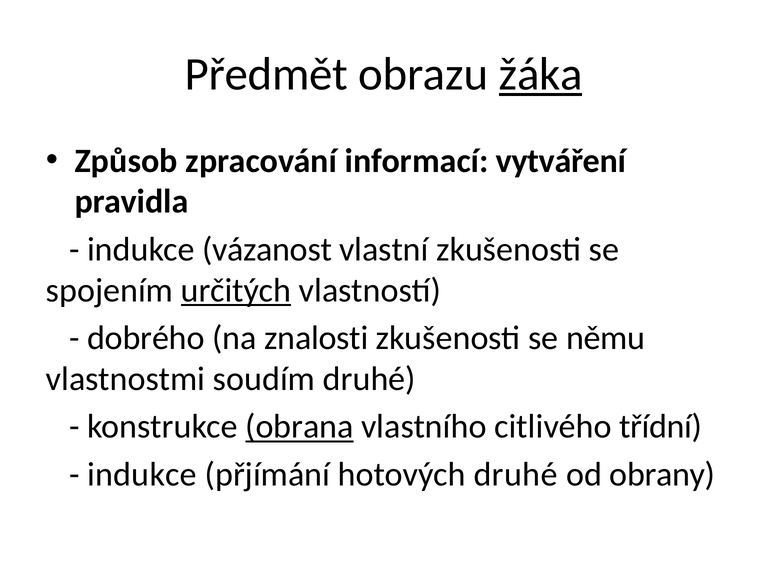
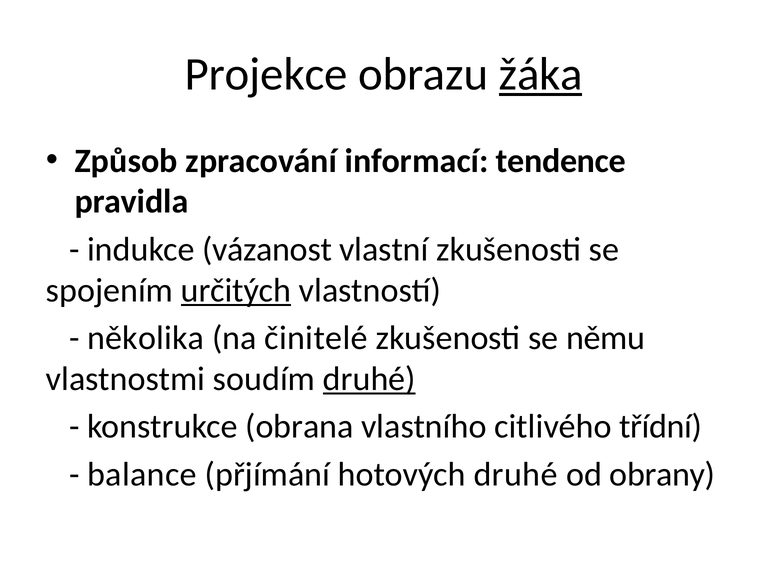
Předmět: Předmět -> Projekce
vytváření: vytváření -> tendence
dobrého: dobrého -> několika
znalosti: znalosti -> činitelé
druhé at (369, 379) underline: none -> present
obrana underline: present -> none
indukce at (142, 475): indukce -> balance
